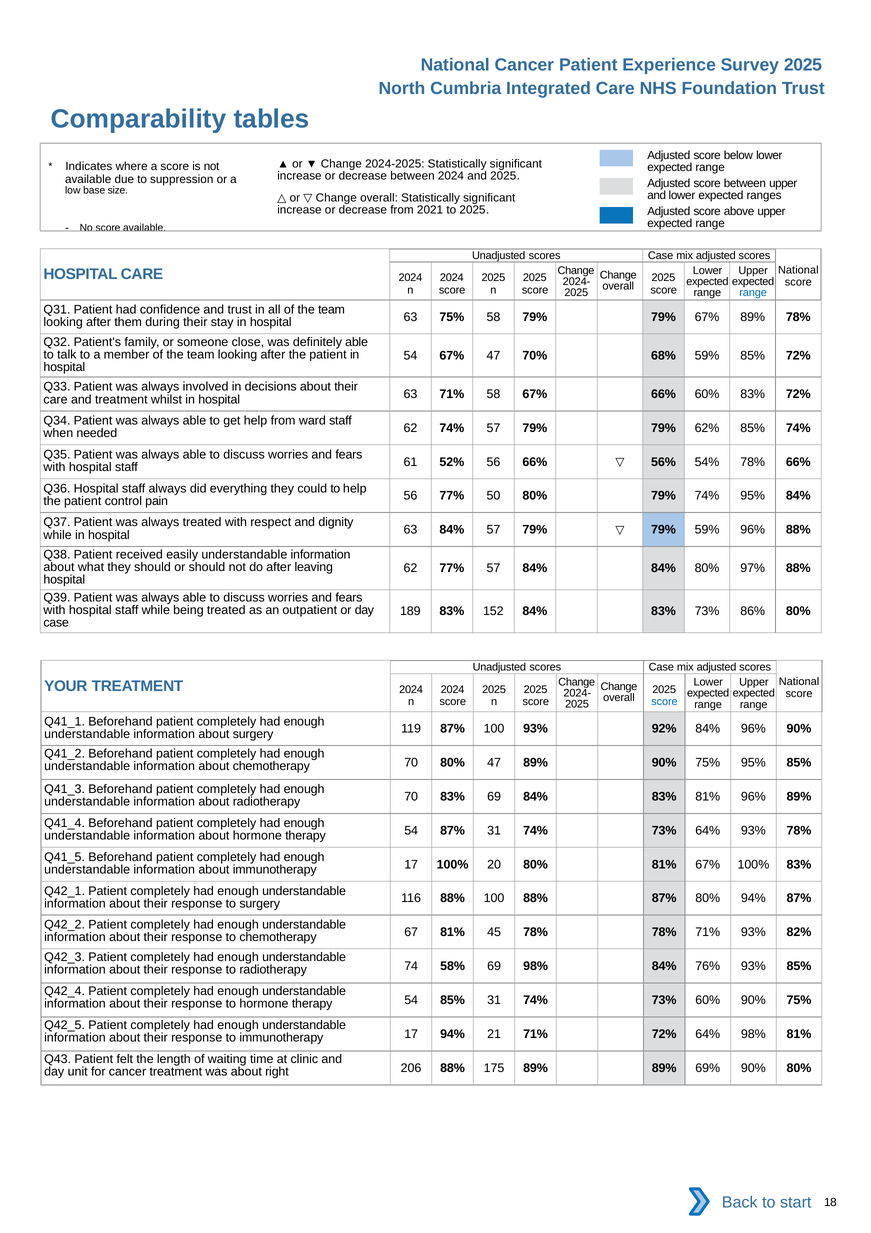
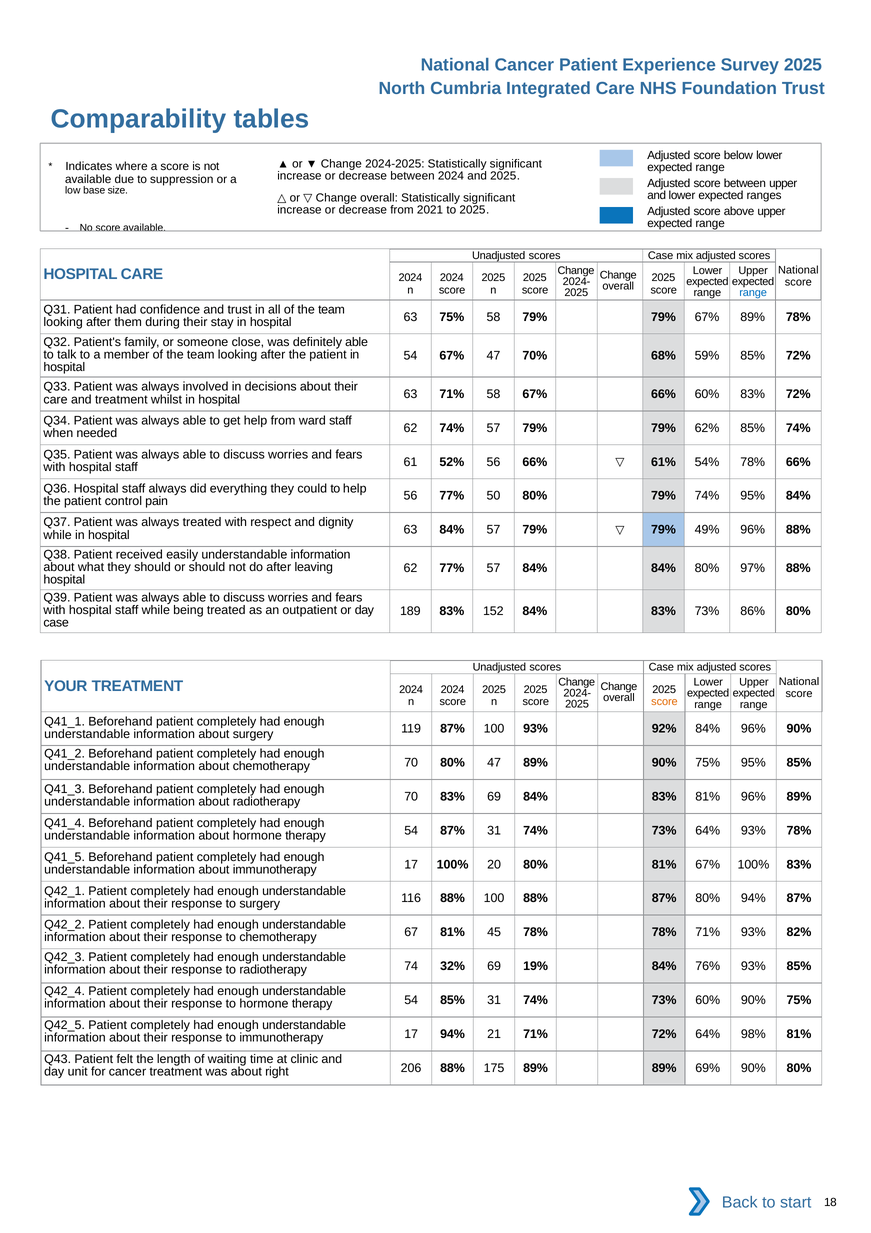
56%: 56% -> 61%
79% 59%: 59% -> 49%
score at (664, 701) colour: blue -> orange
58%: 58% -> 32%
69 98%: 98% -> 19%
